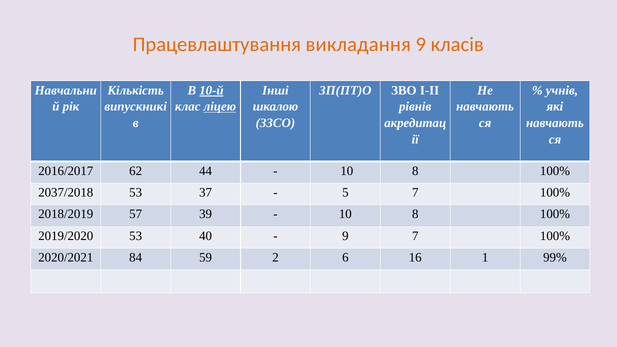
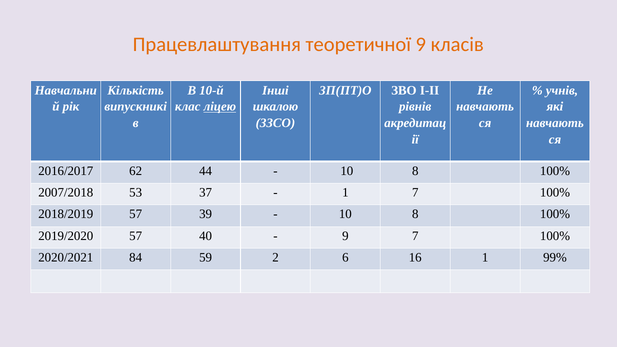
викладання: викладання -> теоретичної
10-й underline: present -> none
2037/2018: 2037/2018 -> 2007/2018
5 at (345, 193): 5 -> 1
2019/2020 53: 53 -> 57
